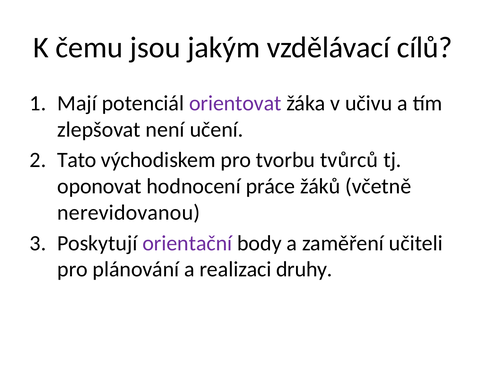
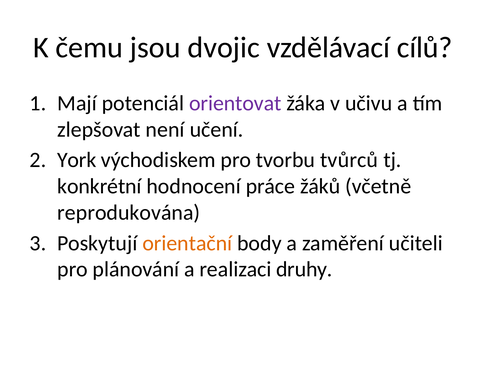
jakým: jakým -> dvojic
Tato: Tato -> York
oponovat: oponovat -> konkrétní
nerevidovanou: nerevidovanou -> reprodukována
orientační colour: purple -> orange
